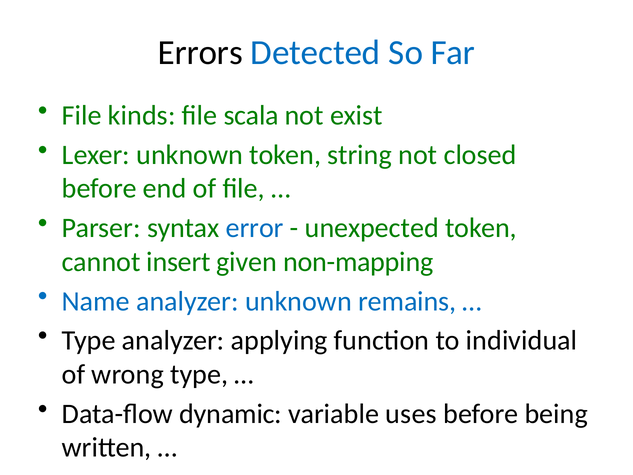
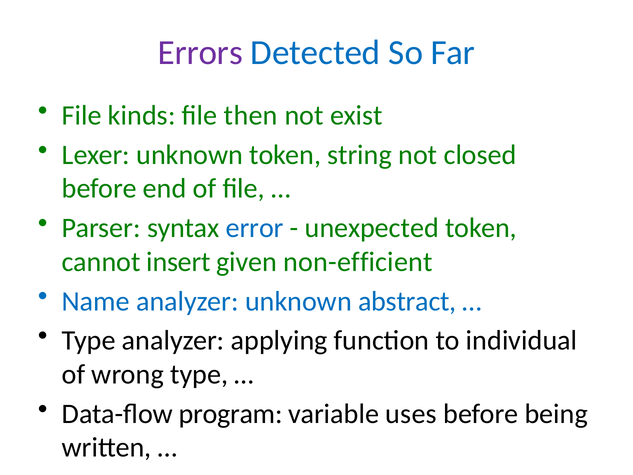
Errors colour: black -> purple
scala: scala -> then
non-mapping: non-mapping -> non-efficient
remains: remains -> abstract
dynamic: dynamic -> program
